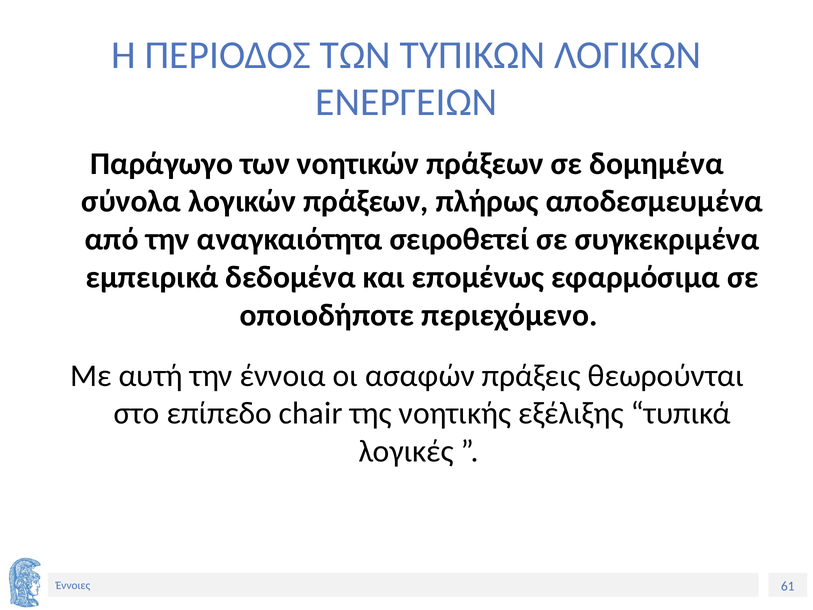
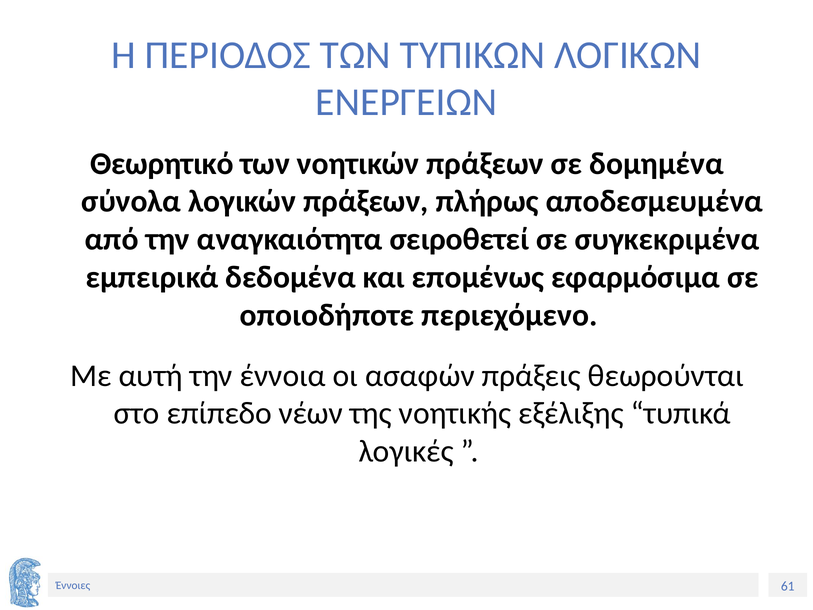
Παράγωγο: Παράγωγο -> Θεωρητικό
chair: chair -> νέων
